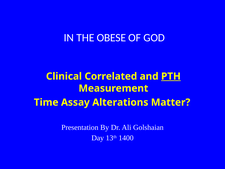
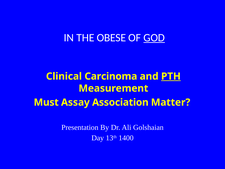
GOD underline: none -> present
Correlated: Correlated -> Carcinoma
Time: Time -> Must
Alterations: Alterations -> Association
